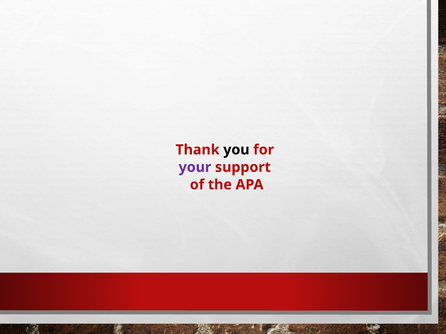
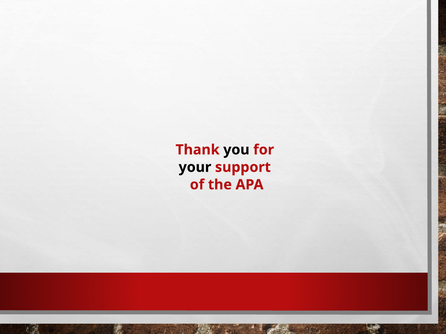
your colour: purple -> black
